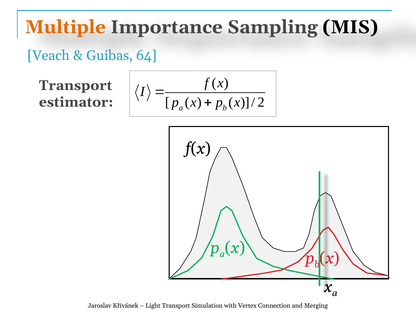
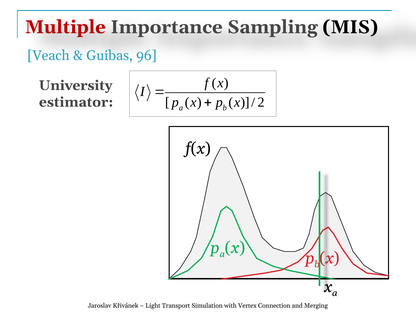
Multiple colour: orange -> red
64: 64 -> 96
Transport at (76, 85): Transport -> University
